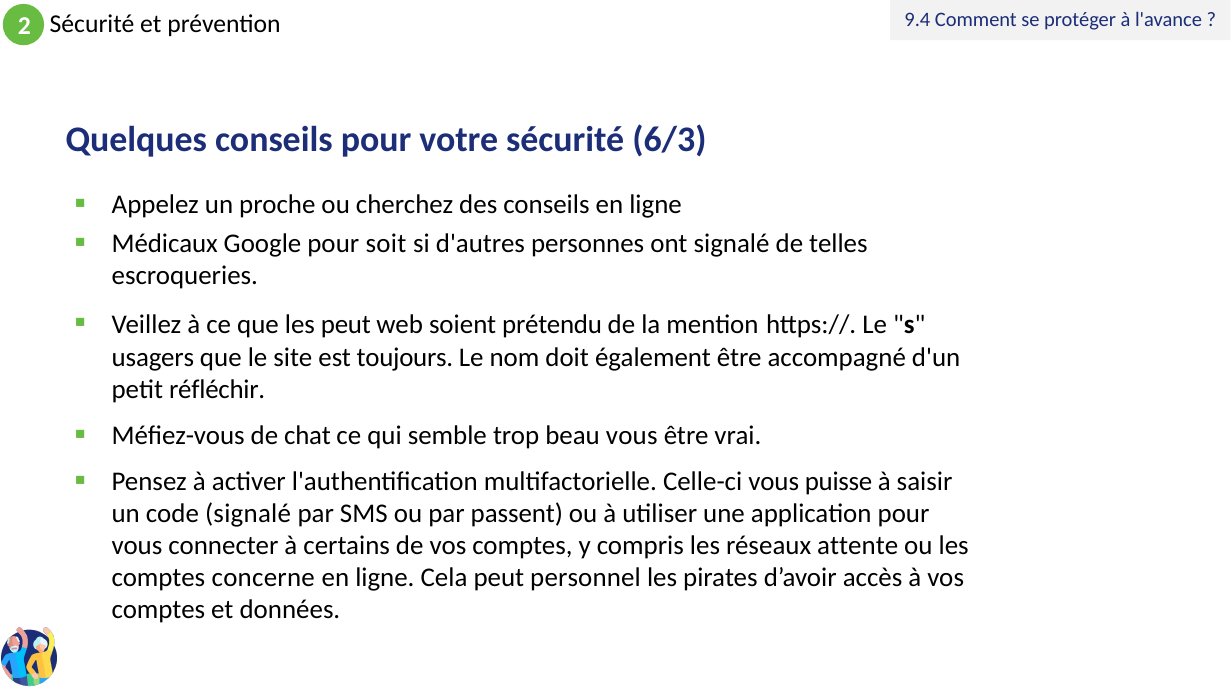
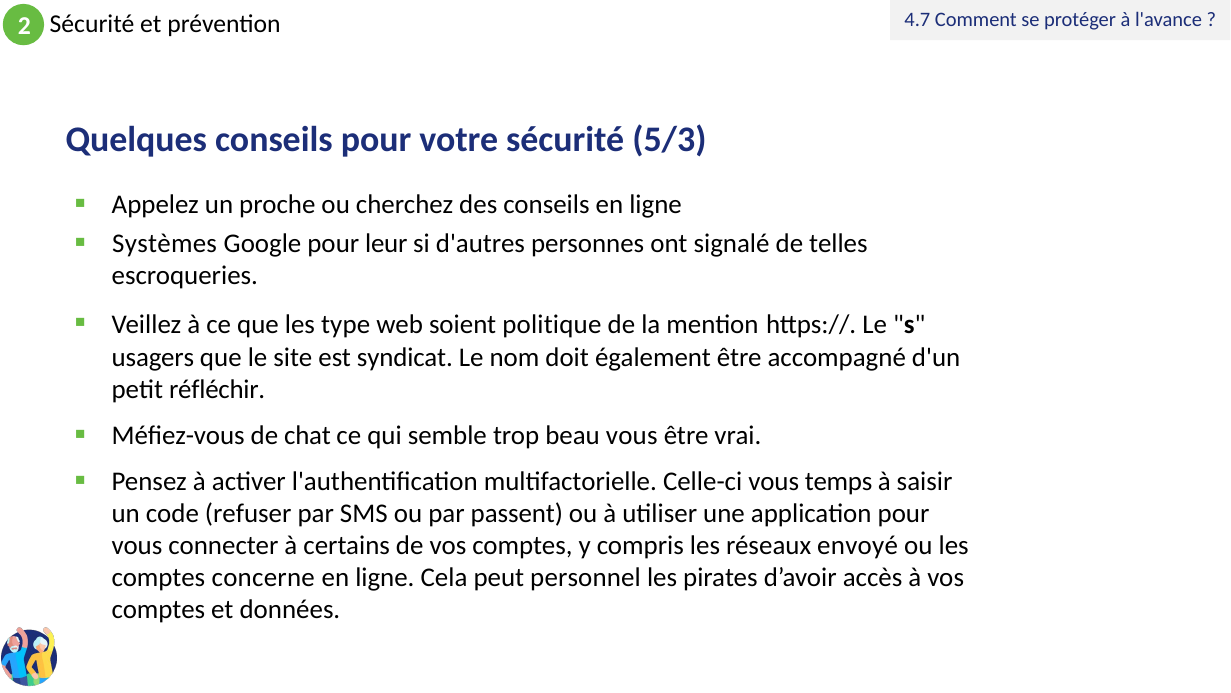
9.4: 9.4 -> 4.7
6/3: 6/3 -> 5/3
Médicaux: Médicaux -> Systèmes
soit: soit -> leur
les peut: peut -> type
prétendu: prétendu -> politique
toujours: toujours -> syndicat
puisse: puisse -> temps
code signalé: signalé -> refuser
attente: attente -> envoyé
